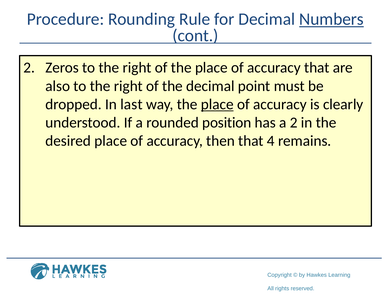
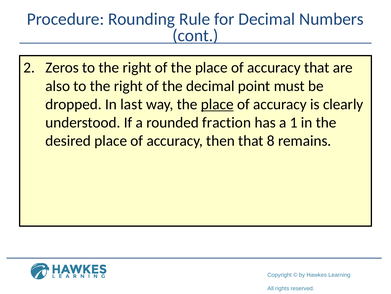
Numbers underline: present -> none
position: position -> fraction
a 2: 2 -> 1
4: 4 -> 8
